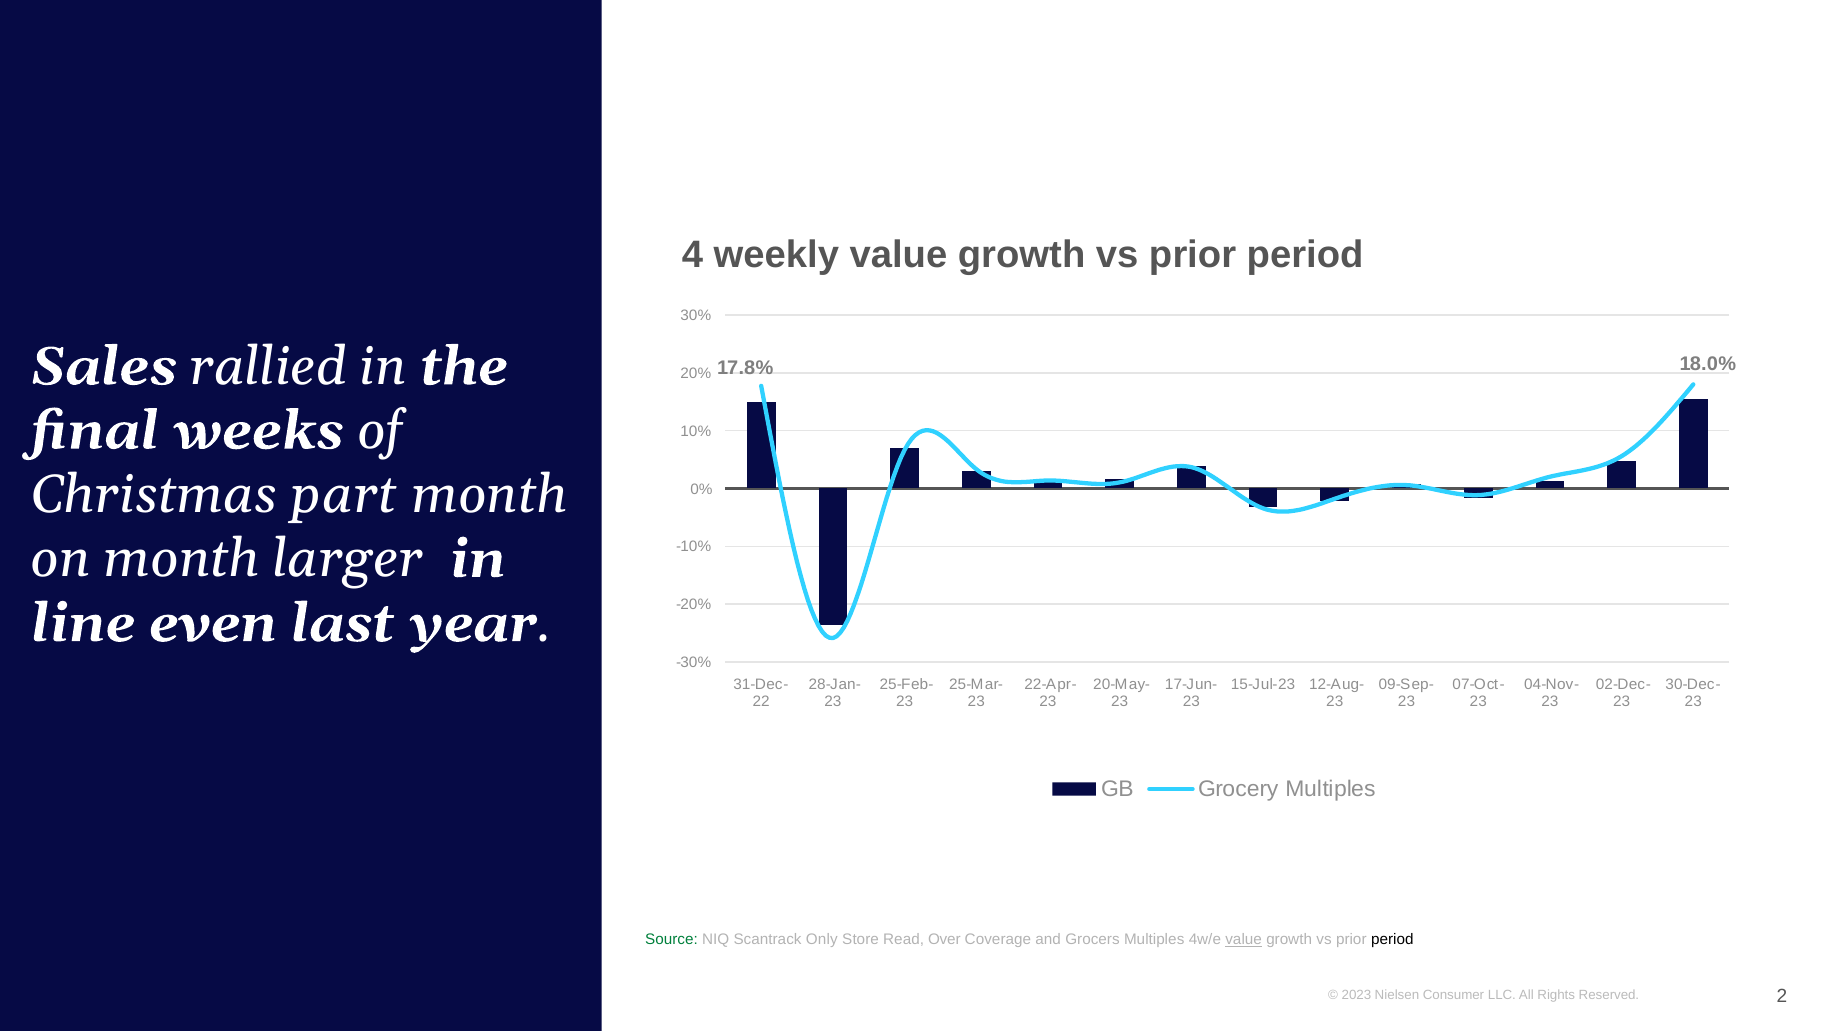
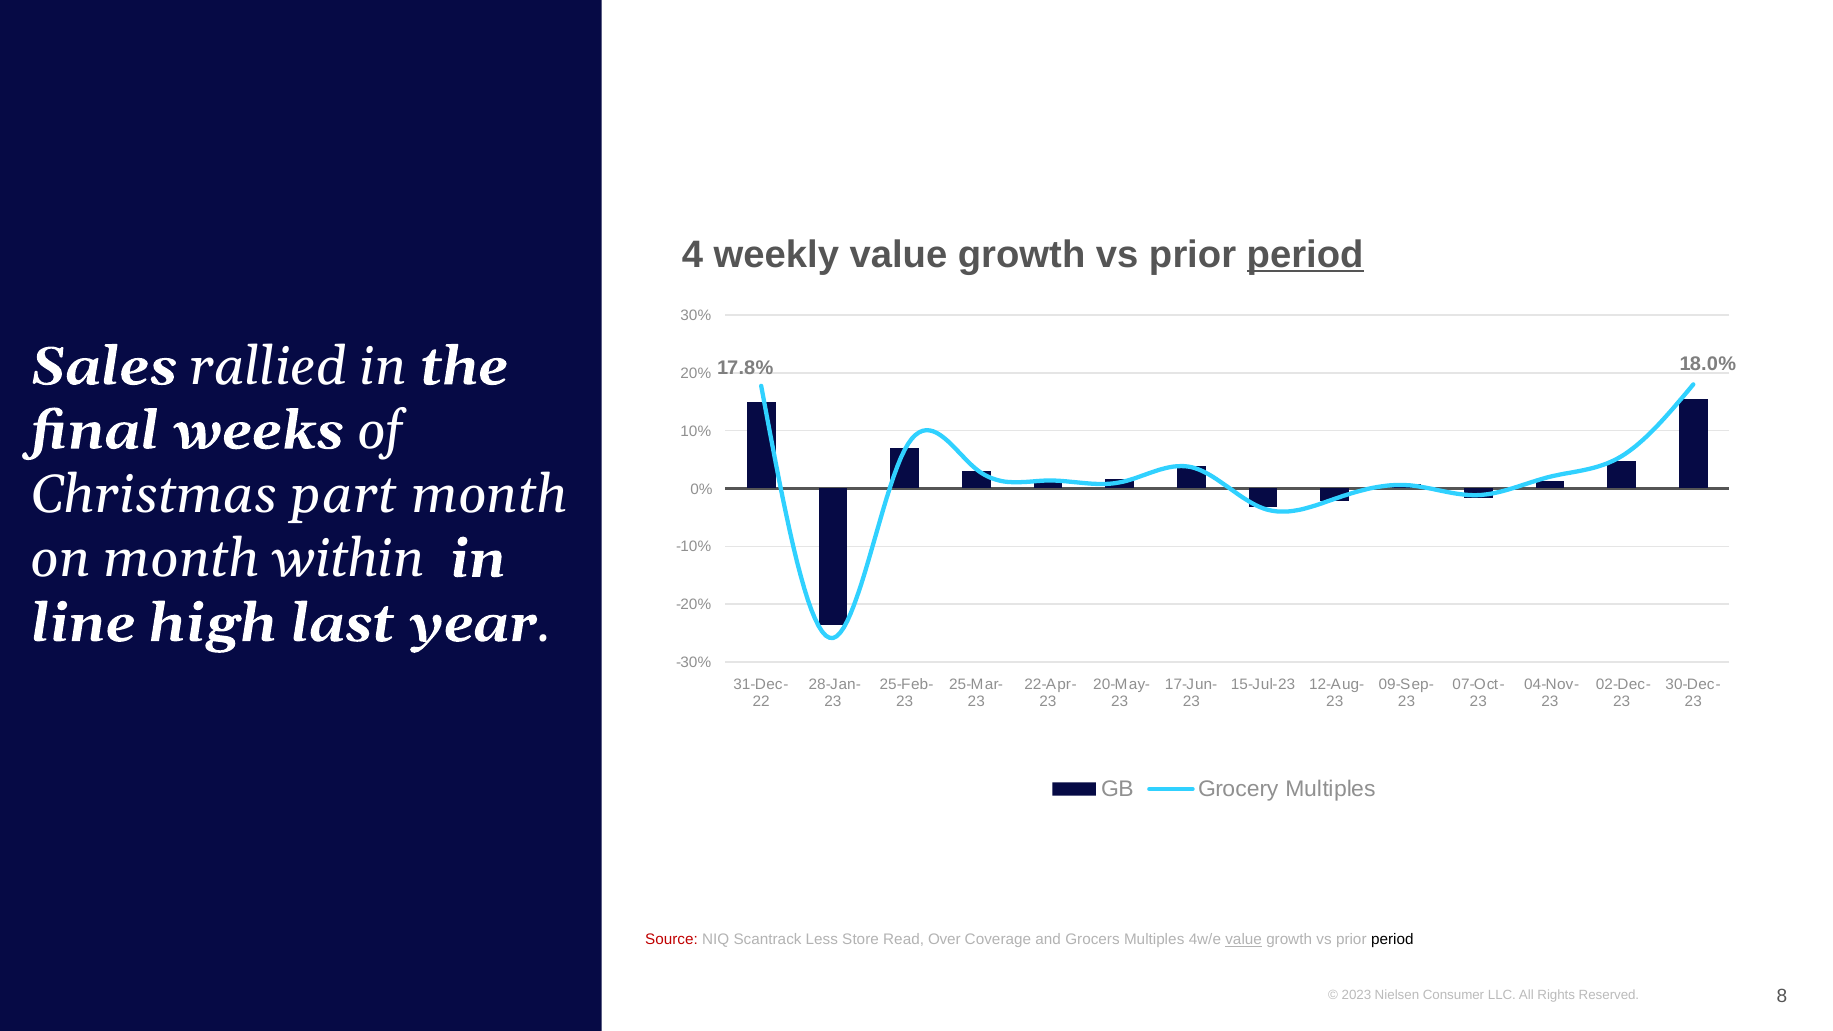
period at (1305, 255) underline: none -> present
larger: larger -> within
even: even -> high
Source colour: green -> red
Only: Only -> Less
2: 2 -> 8
